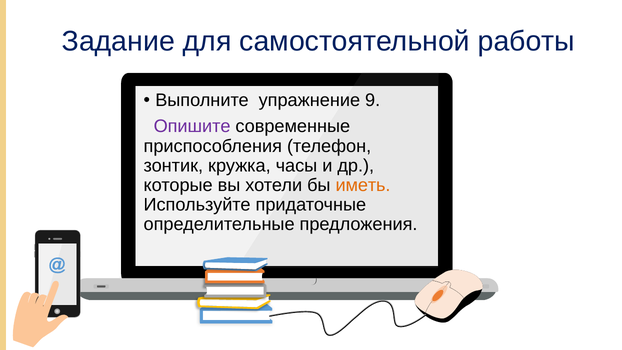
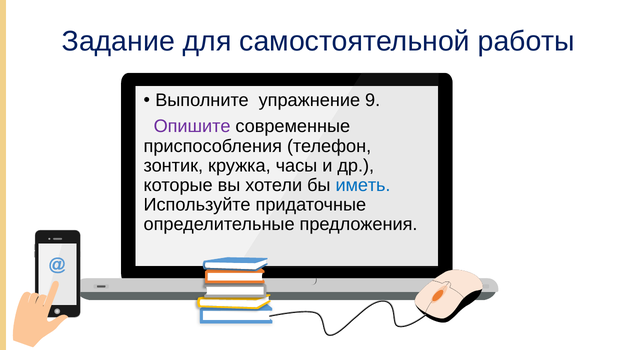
иметь colour: orange -> blue
